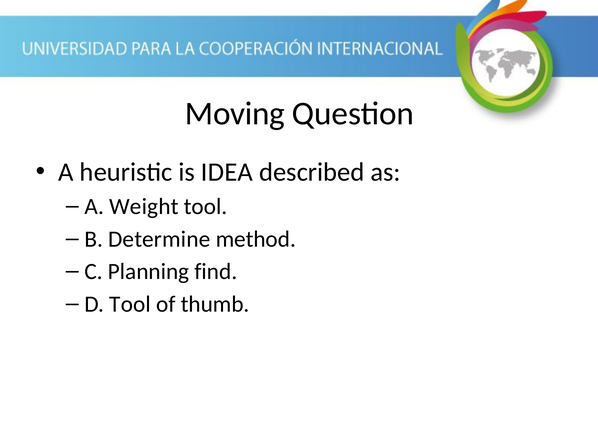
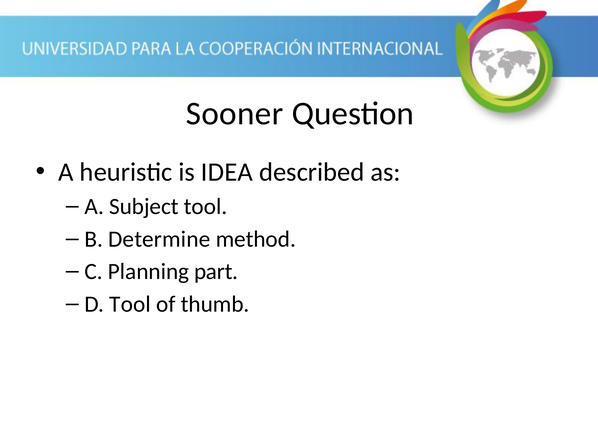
Moving: Moving -> Sooner
Weight: Weight -> Subject
find: find -> part
